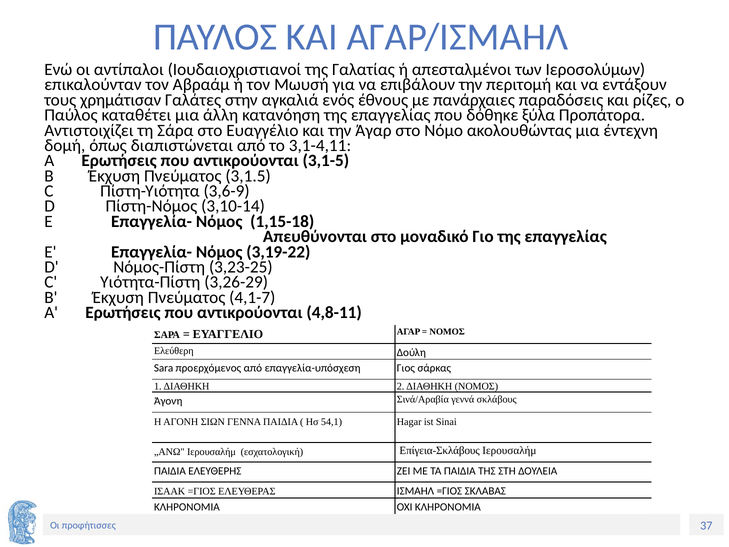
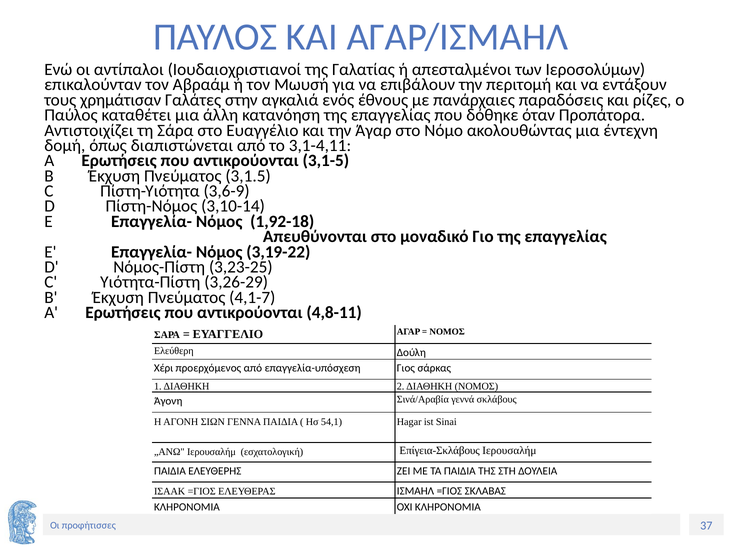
ξύλα: ξύλα -> όταν
1,15-18: 1,15-18 -> 1,92-18
Sara: Sara -> Χέρι
